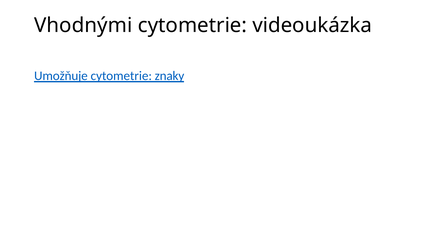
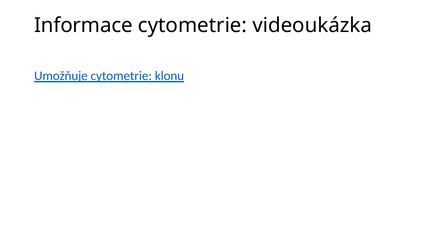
Vhodnými: Vhodnými -> Informace
znaky: znaky -> klonu
